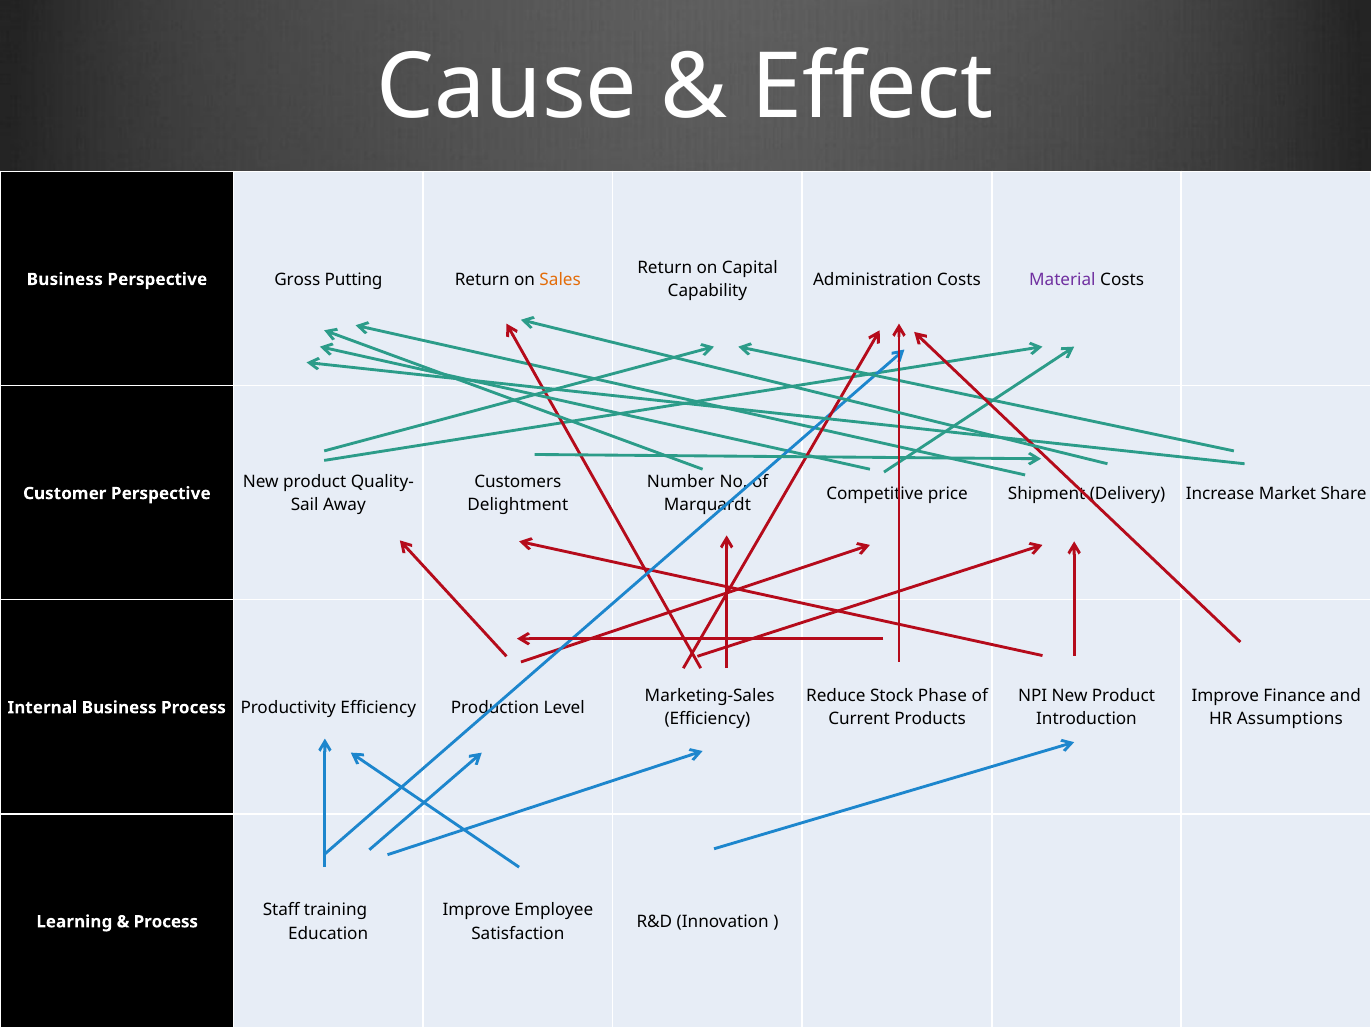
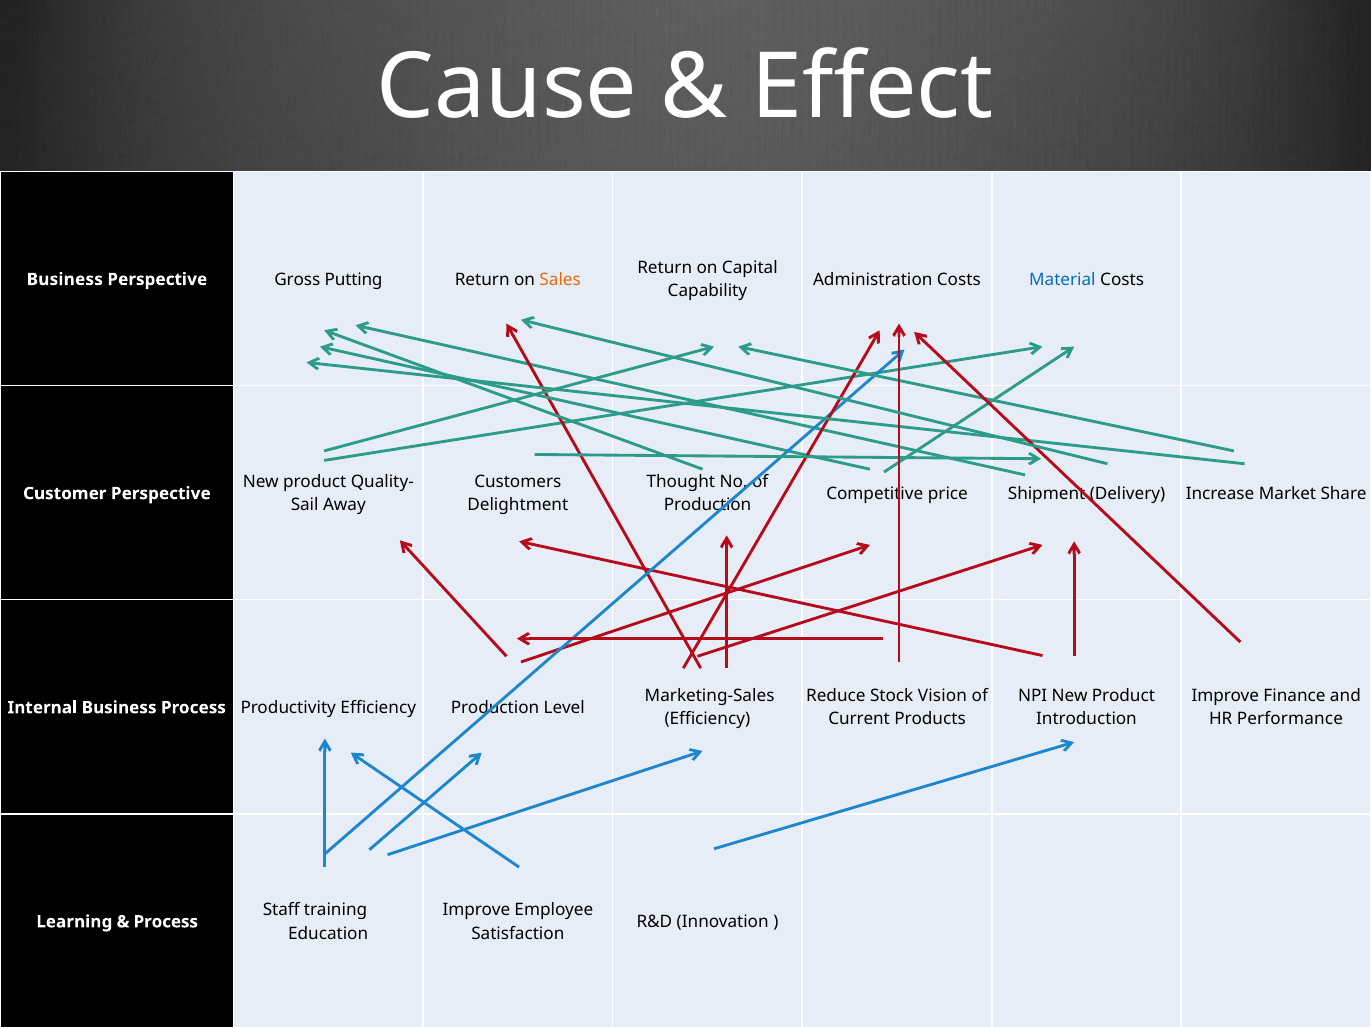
Material colour: purple -> blue
Number: Number -> Thought
Marquardt at (707, 505): Marquardt -> Production
Phase: Phase -> Vision
Assumptions: Assumptions -> Performance
